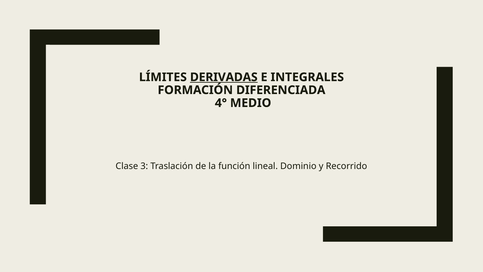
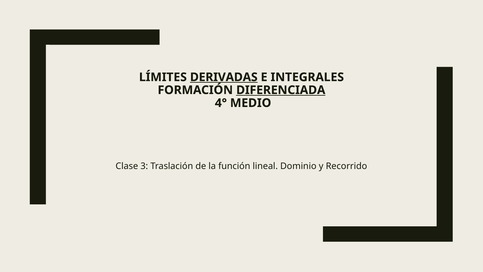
DIFERENCIADA underline: none -> present
